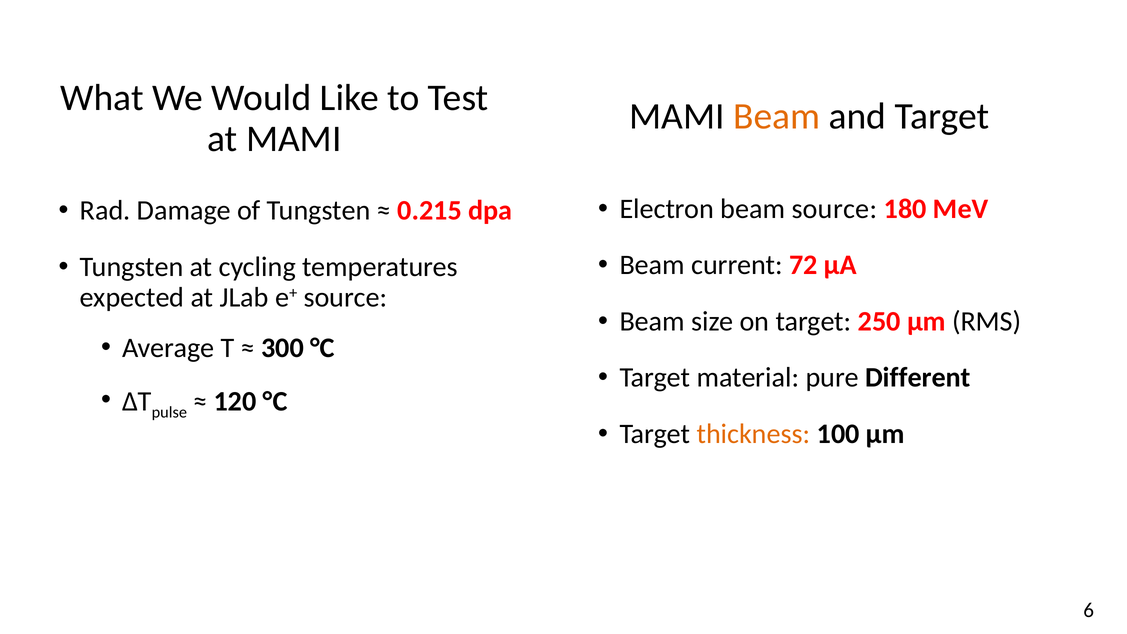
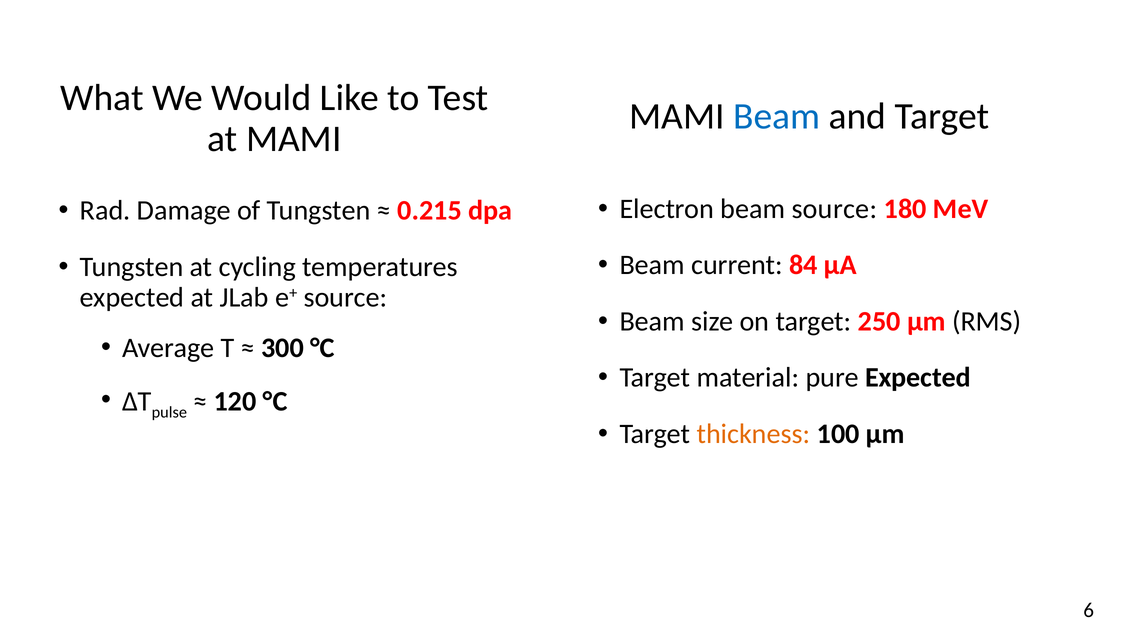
Beam at (777, 117) colour: orange -> blue
72: 72 -> 84
pure Different: Different -> Expected
